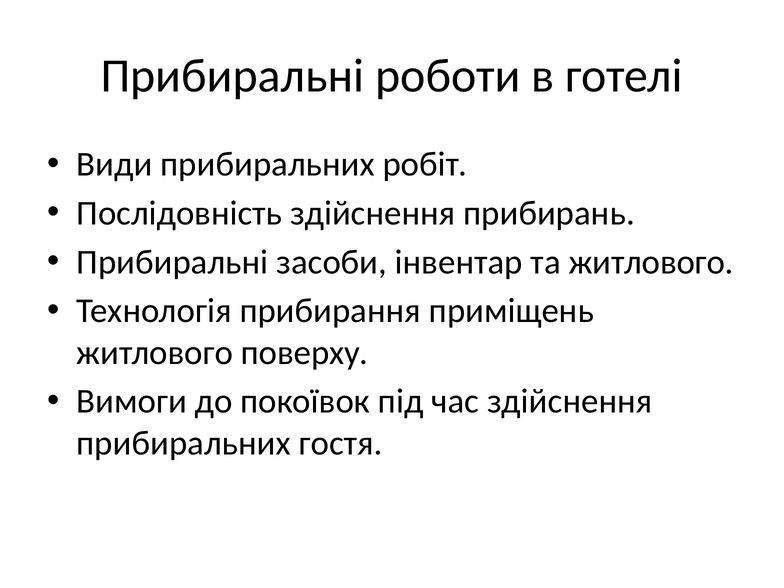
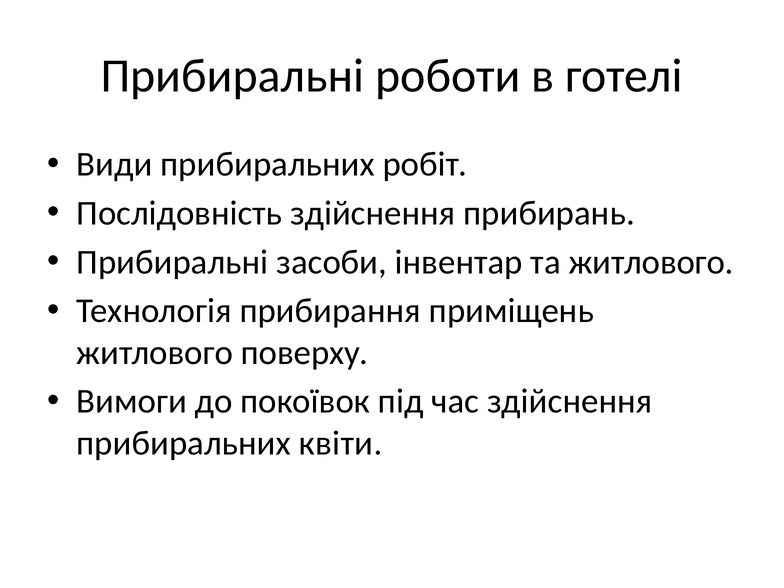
гостя: гостя -> квіти
